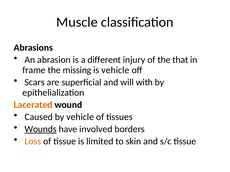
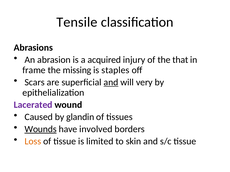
Muscle: Muscle -> Tensile
different: different -> acquired
is vehicle: vehicle -> staples
and at (111, 83) underline: none -> present
with: with -> very
Lacerated colour: orange -> purple
by vehicle: vehicle -> glandin
